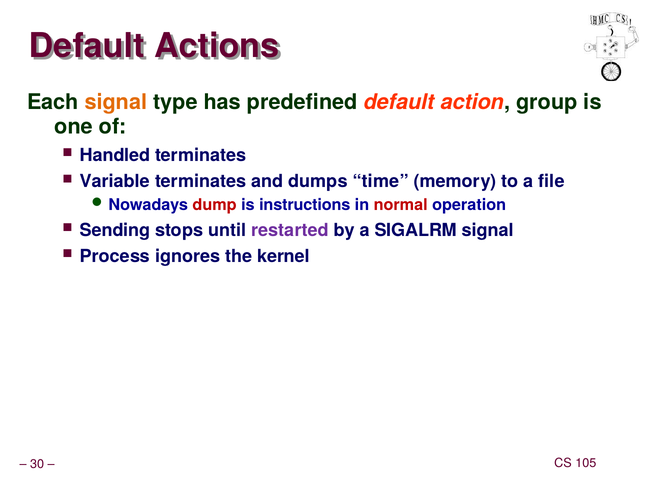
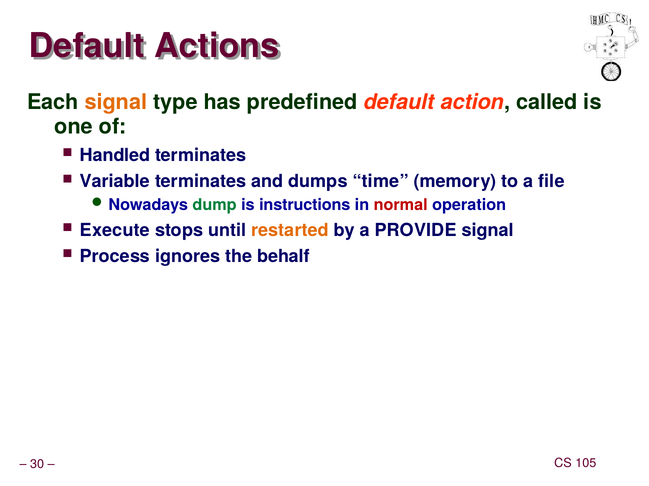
group: group -> called
dump colour: red -> green
Sending: Sending -> Execute
restarted colour: purple -> orange
SIGALRM: SIGALRM -> PROVIDE
kernel: kernel -> behalf
